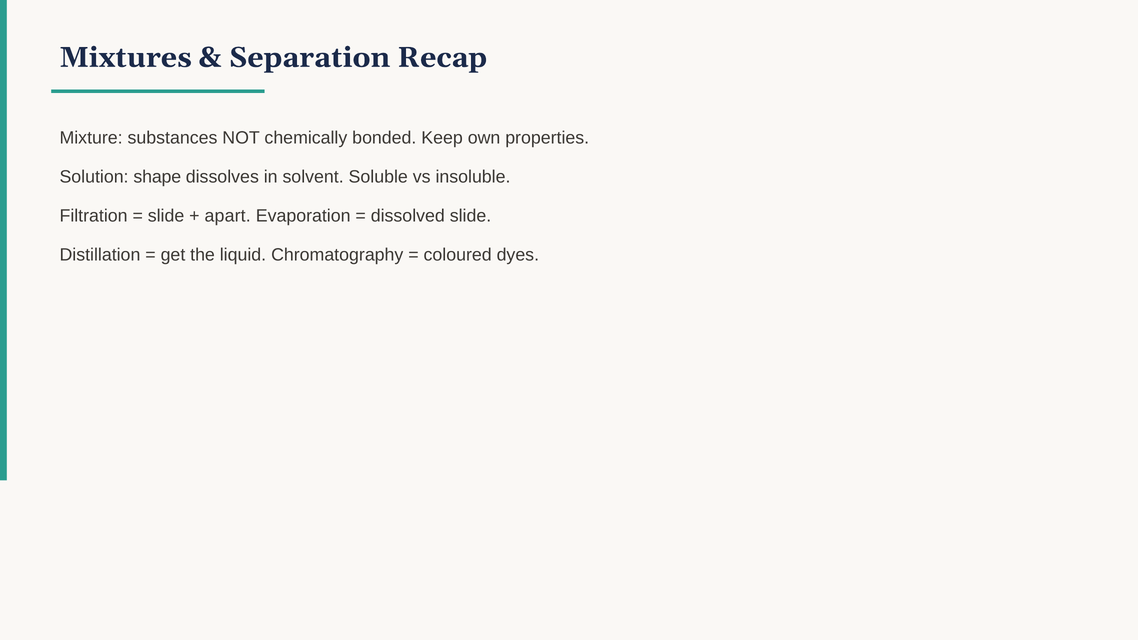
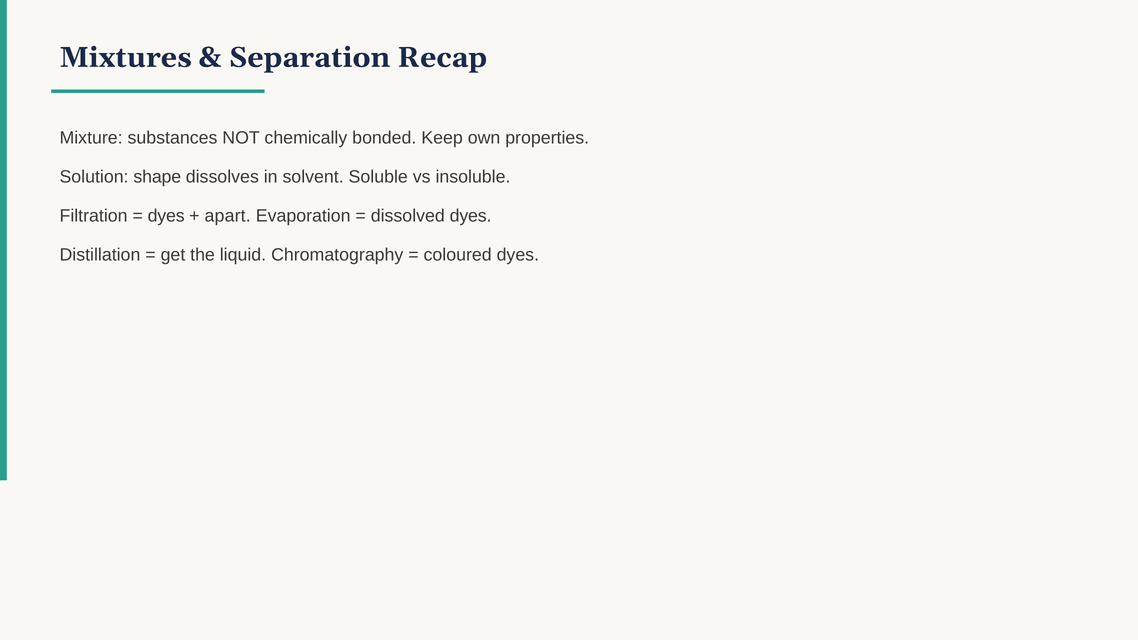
slide at (166, 216): slide -> dyes
dissolved slide: slide -> dyes
